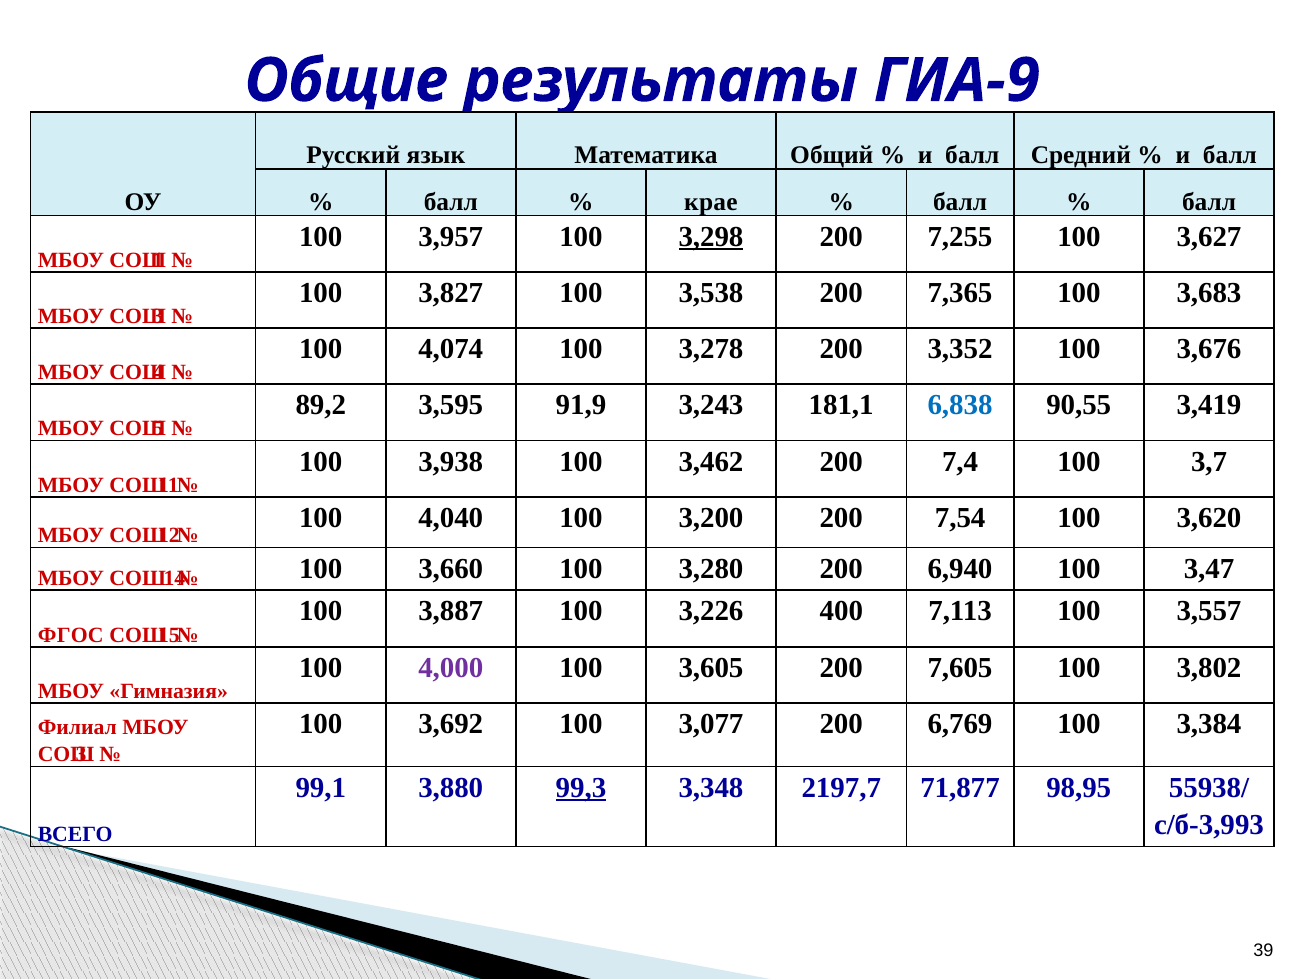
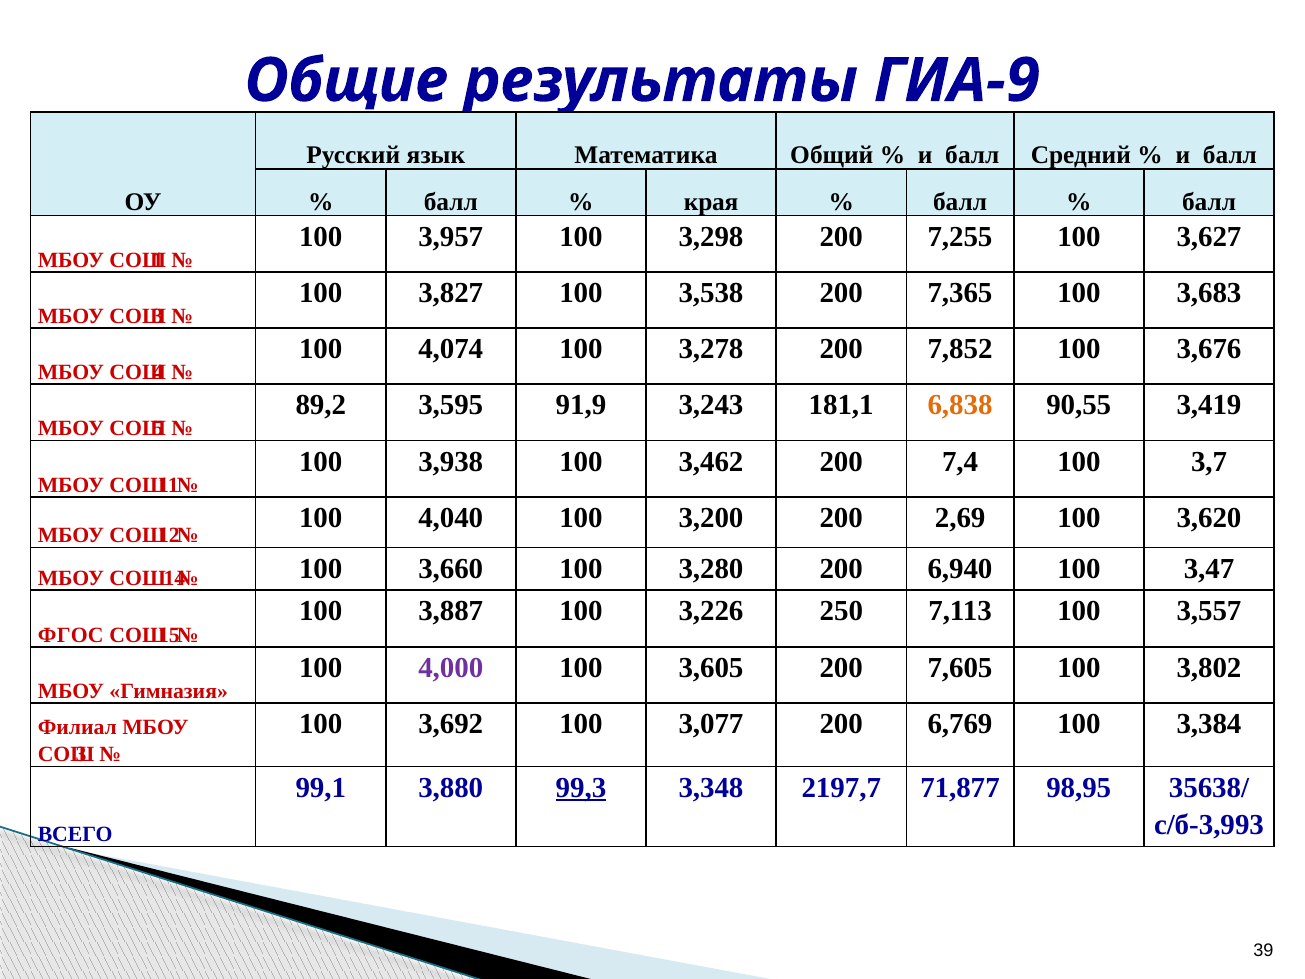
крае: крае -> края
3,298 underline: present -> none
3,352: 3,352 -> 7,852
6,838 colour: blue -> orange
7,54: 7,54 -> 2,69
400: 400 -> 250
55938/: 55938/ -> 35638/
